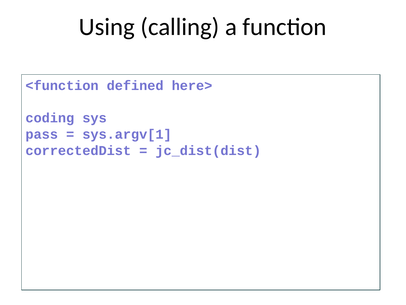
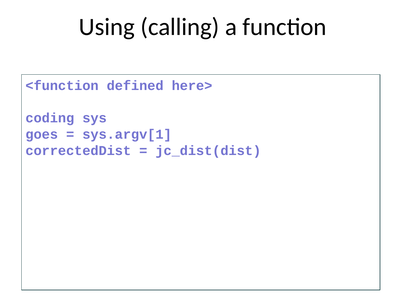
pass: pass -> goes
